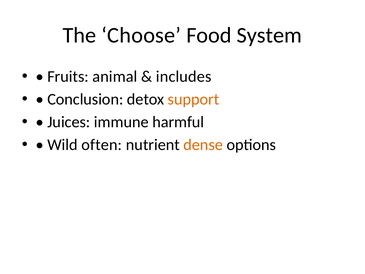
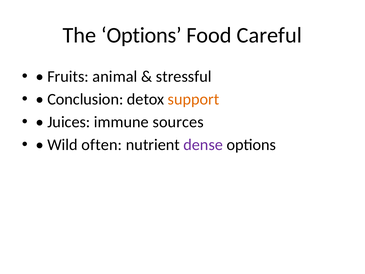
The Choose: Choose -> Options
System: System -> Careful
includes: includes -> stressful
harmful: harmful -> sources
dense colour: orange -> purple
